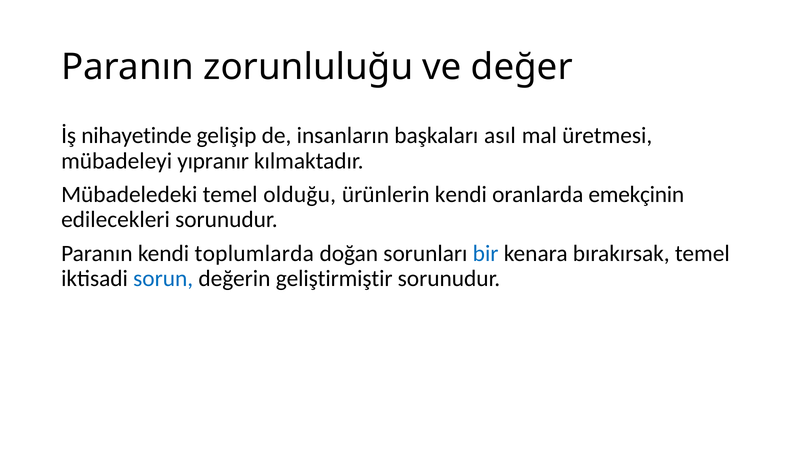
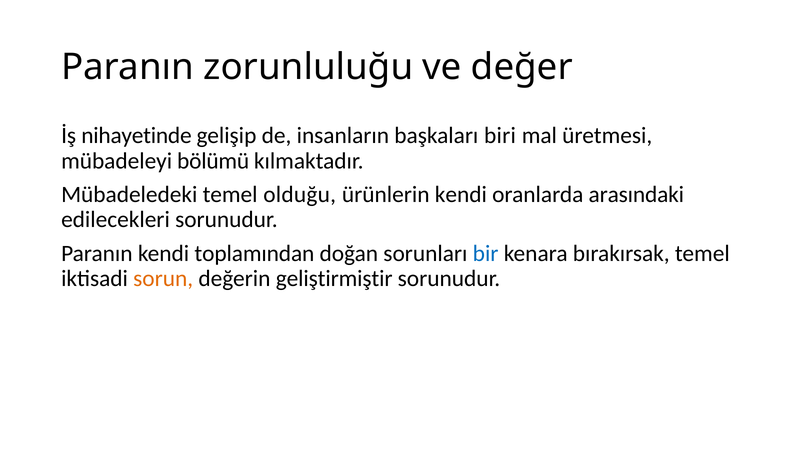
asıl: asıl -> biri
yıpranır: yıpranır -> bölümü
emekçinin: emekçinin -> arasındaki
toplumlarda: toplumlarda -> toplamından
sorun colour: blue -> orange
